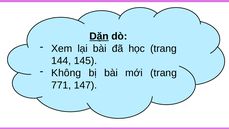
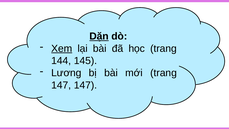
Xem underline: none -> present
Không: Không -> Lương
771 at (61, 85): 771 -> 147
